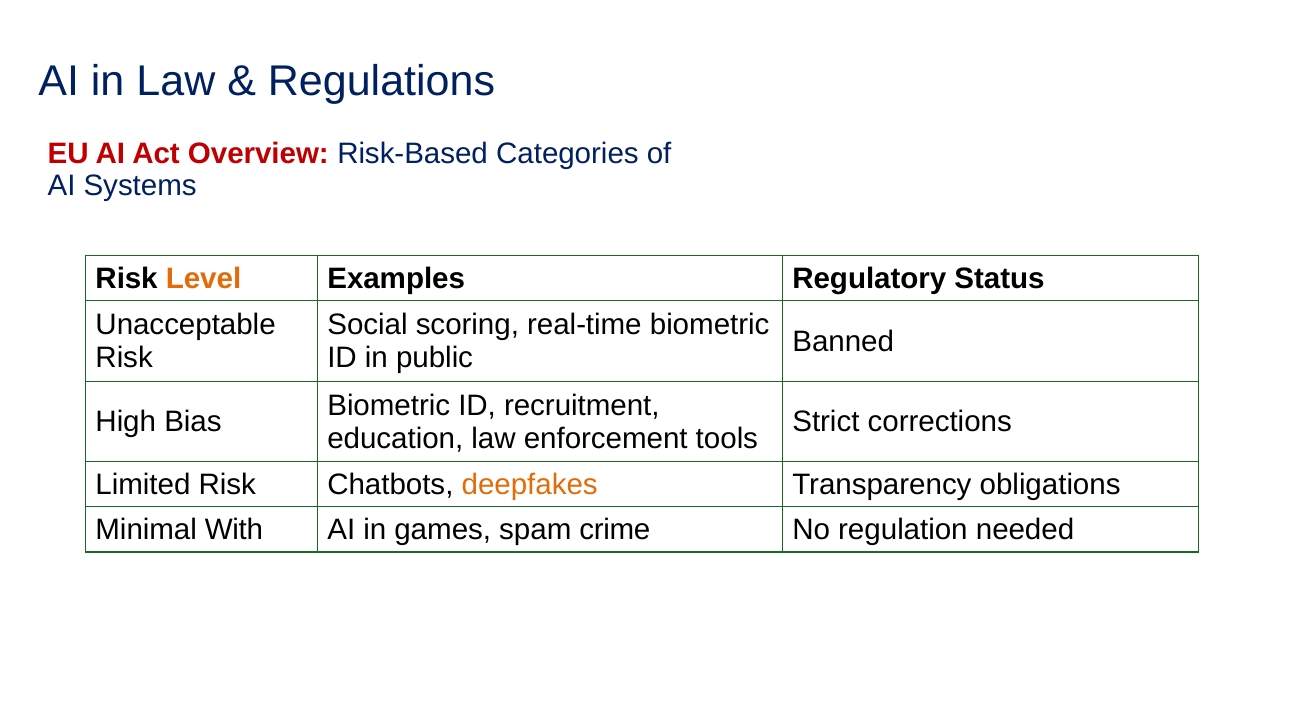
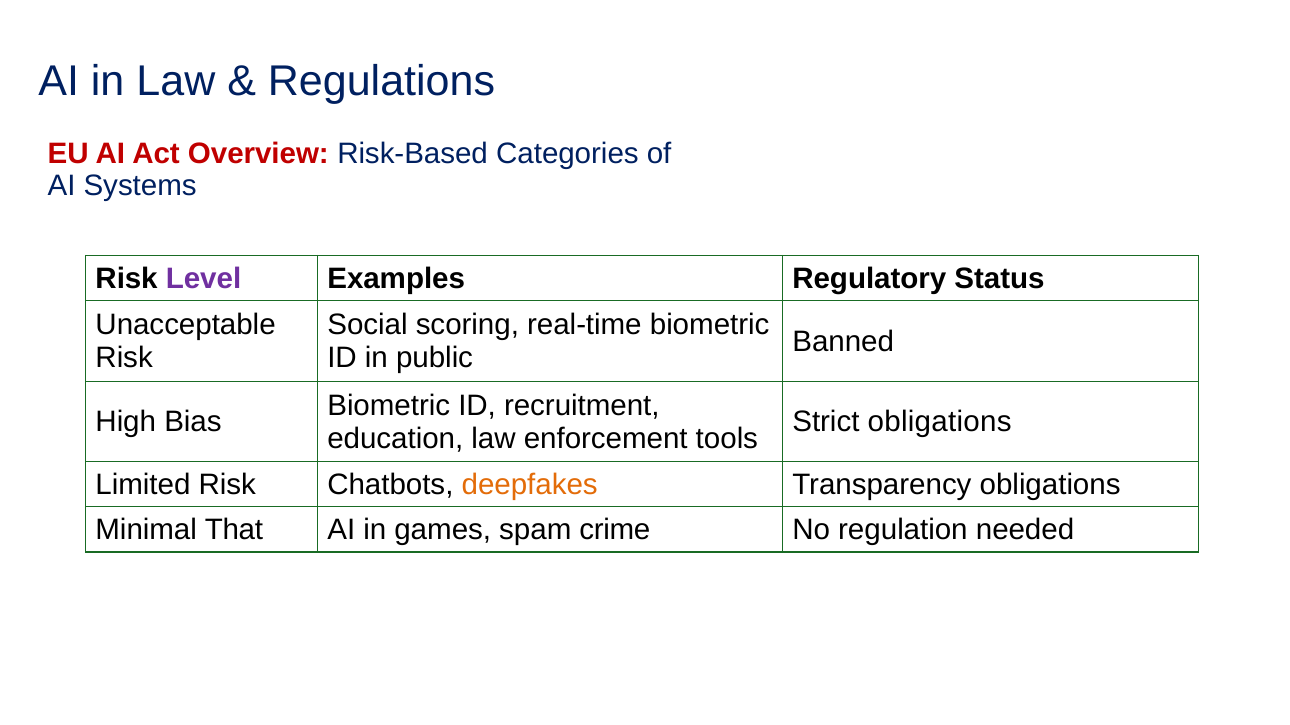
Level colour: orange -> purple
Strict corrections: corrections -> obligations
With: With -> That
